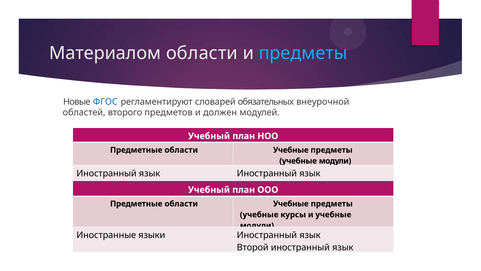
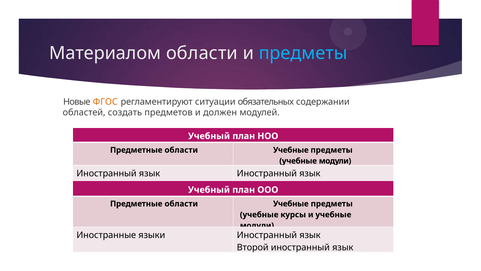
ФГОС colour: blue -> orange
словарей: словарей -> ситуации
внеурочной: внеурочной -> содержании
второго: второго -> создать
